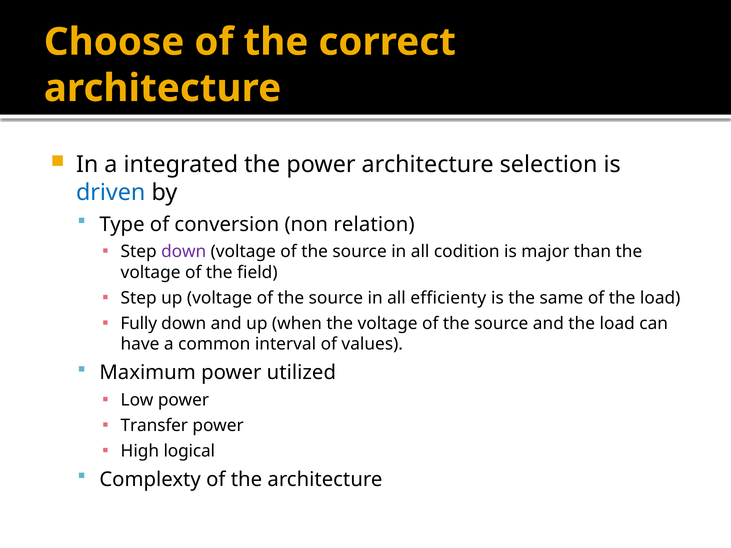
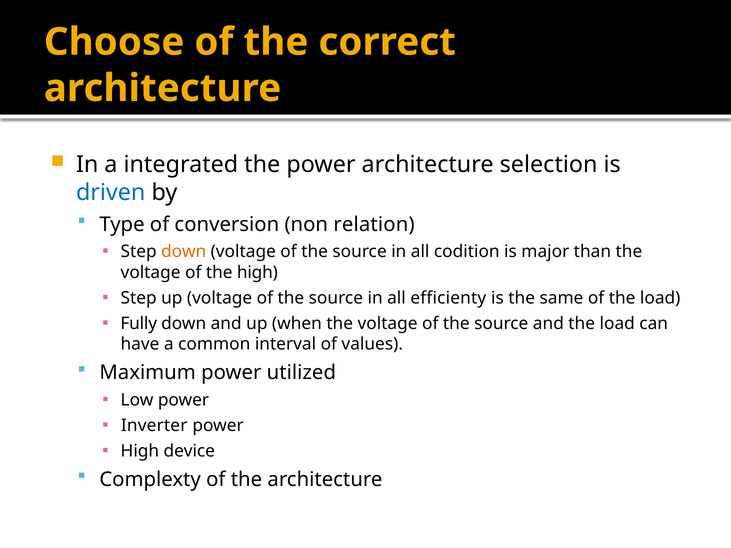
down at (184, 252) colour: purple -> orange
the field: field -> high
Transfer: Transfer -> Inverter
logical: logical -> device
